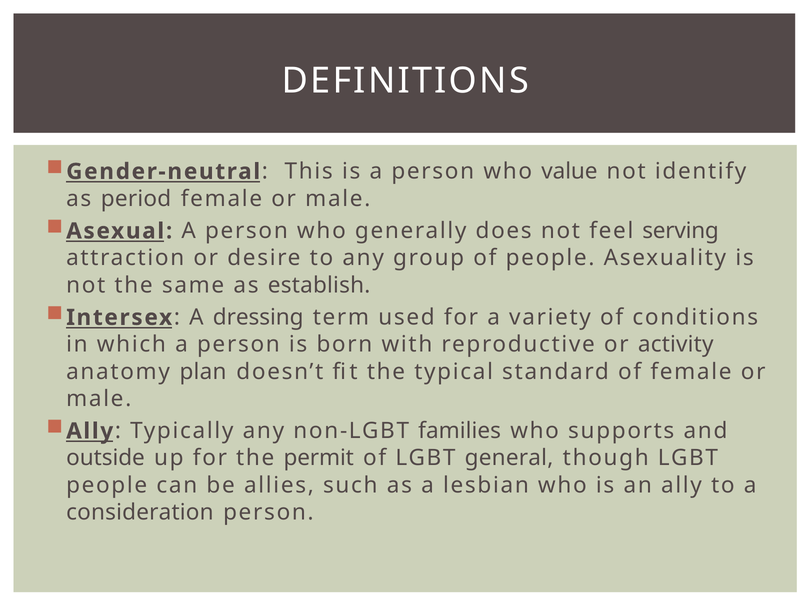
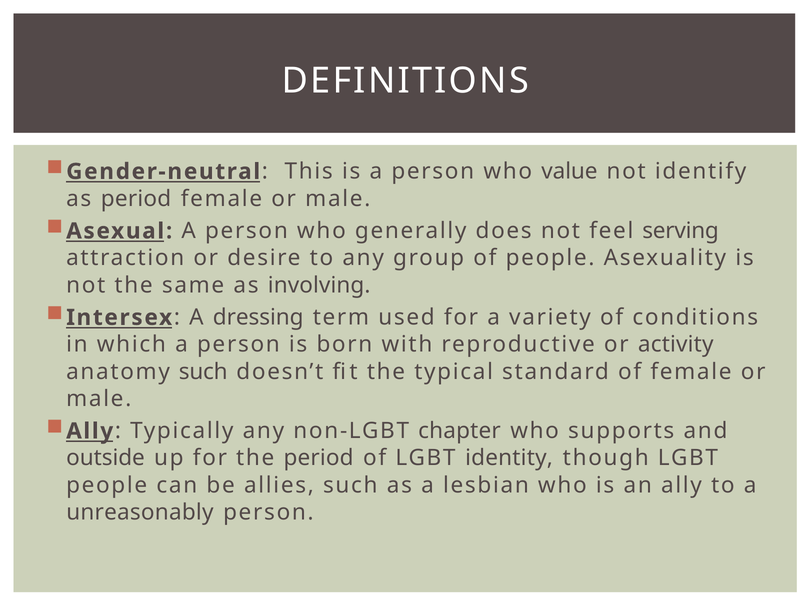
establish: establish -> involving
anatomy plan: plan -> such
families: families -> chapter
the permit: permit -> period
general: general -> identity
consideration: consideration -> unreasonably
